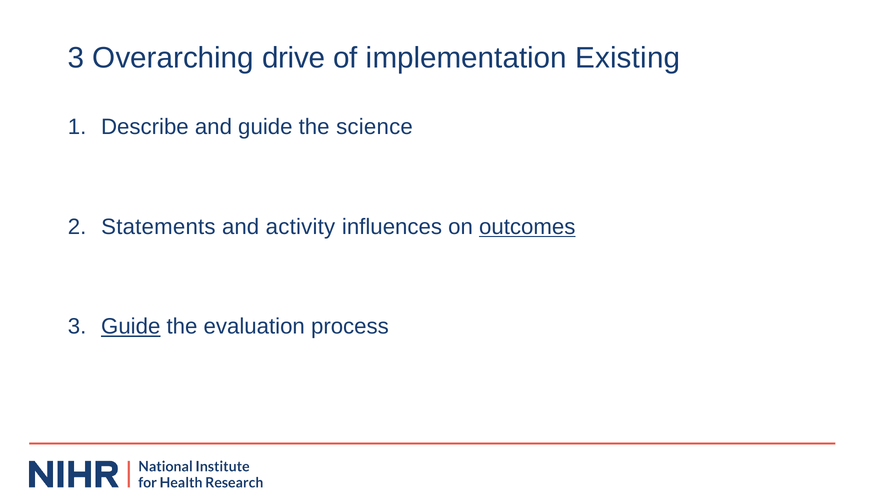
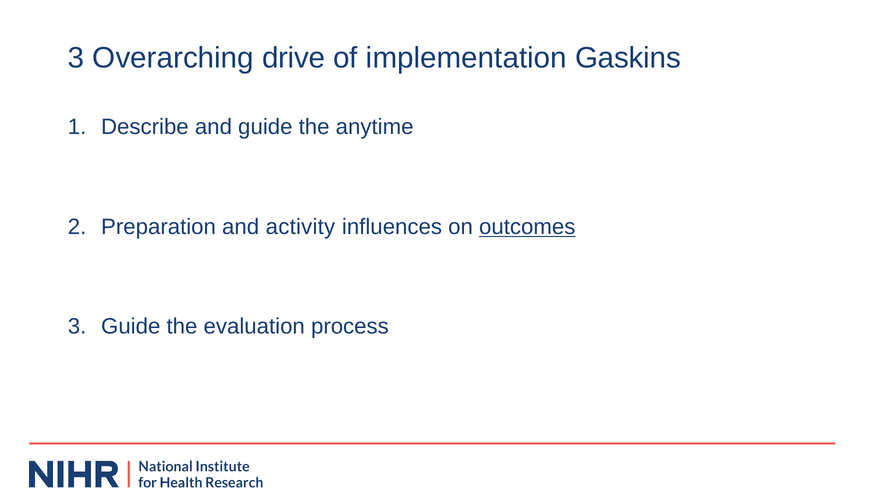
Existing: Existing -> Gaskins
science: science -> anytime
Statements: Statements -> Preparation
Guide at (131, 327) underline: present -> none
